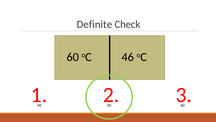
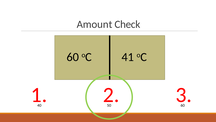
Definite: Definite -> Amount
46: 46 -> 41
